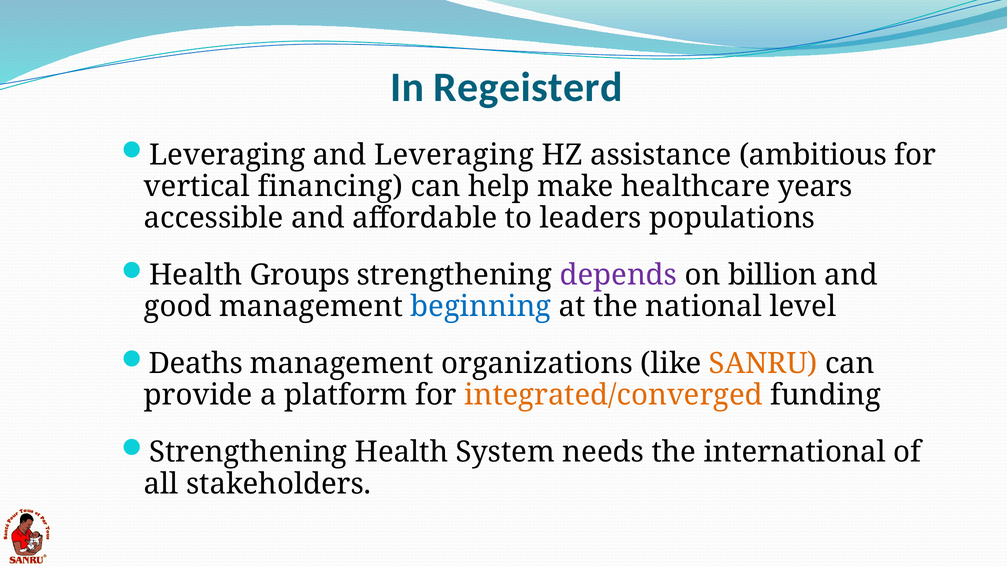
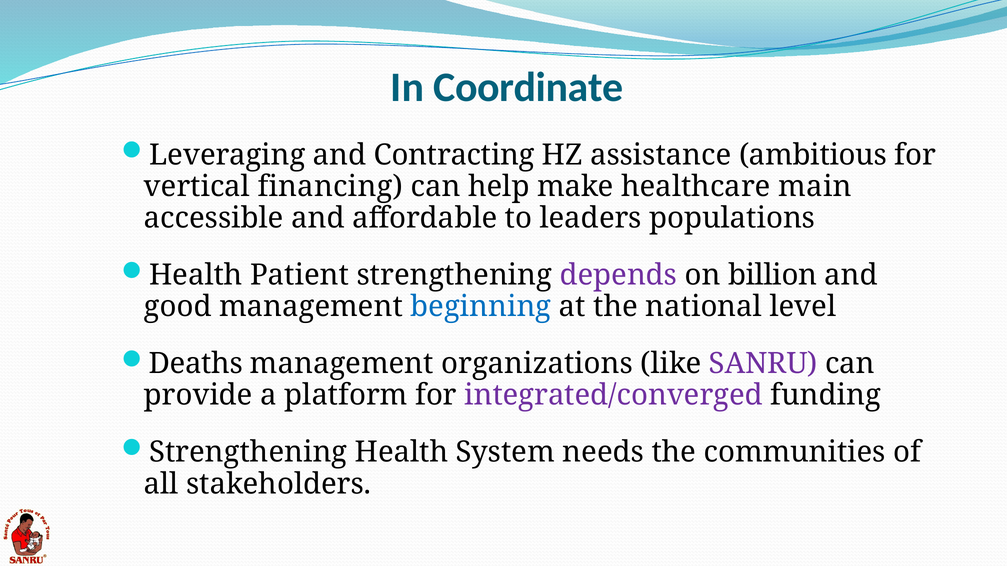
Regeisterd: Regeisterd -> Coordinate
and Leveraging: Leveraging -> Contracting
years: years -> main
Groups: Groups -> Patient
SANRU colour: orange -> purple
integrated/converged colour: orange -> purple
international: international -> communities
